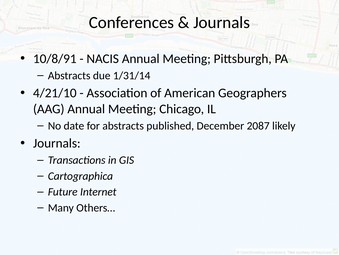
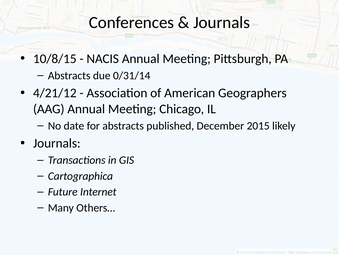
10/8/91: 10/8/91 -> 10/8/15
1/31/14: 1/31/14 -> 0/31/14
4/21/10: 4/21/10 -> 4/21/12
2087: 2087 -> 2015
